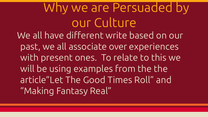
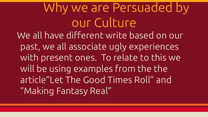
over: over -> ugly
